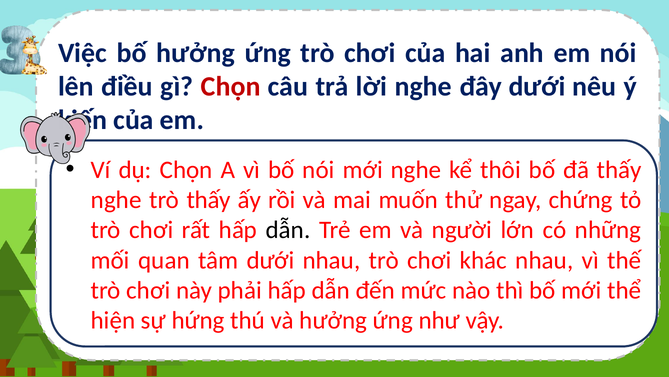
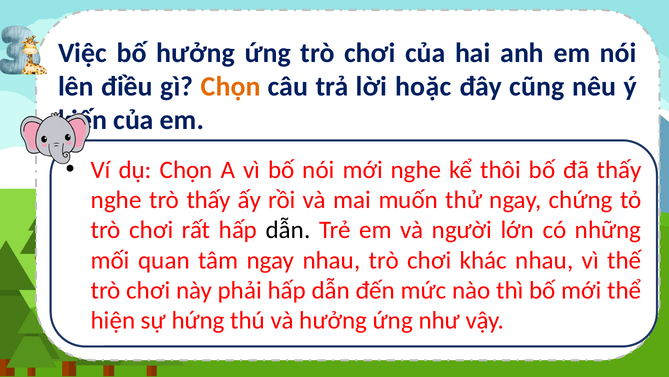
Chọn at (231, 86) colour: red -> orange
lời nghe: nghe -> hoặc
đây dưới: dưới -> cũng
tâm dưới: dưới -> ngay
